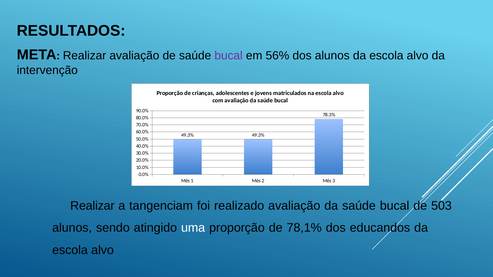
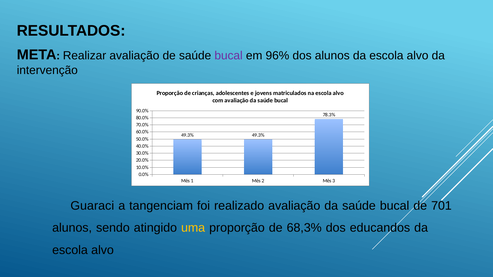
56%: 56% -> 96%
Realizar at (92, 206): Realizar -> Guaraci
503: 503 -> 701
uma colour: white -> yellow
78,1%: 78,1% -> 68,3%
